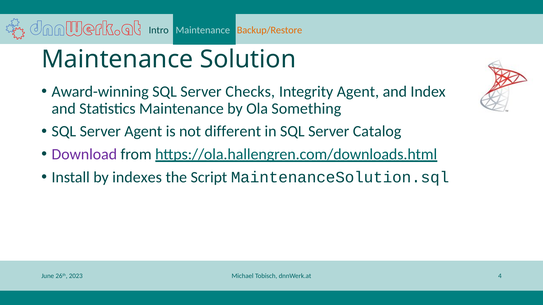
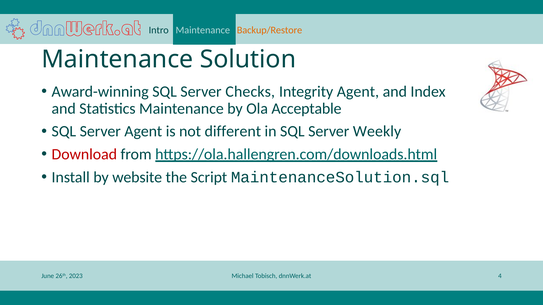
Something: Something -> Acceptable
Catalog: Catalog -> Weekly
Download colour: purple -> red
indexes: indexes -> website
